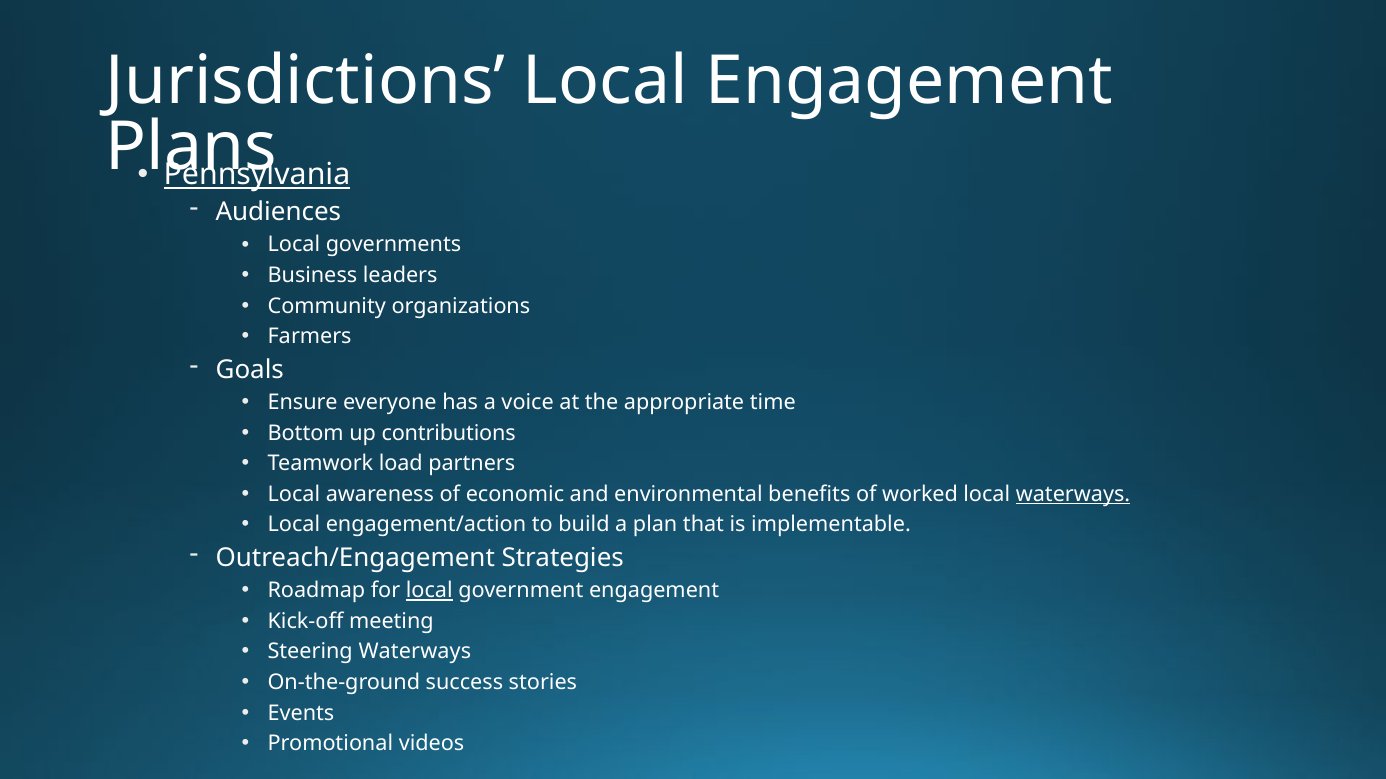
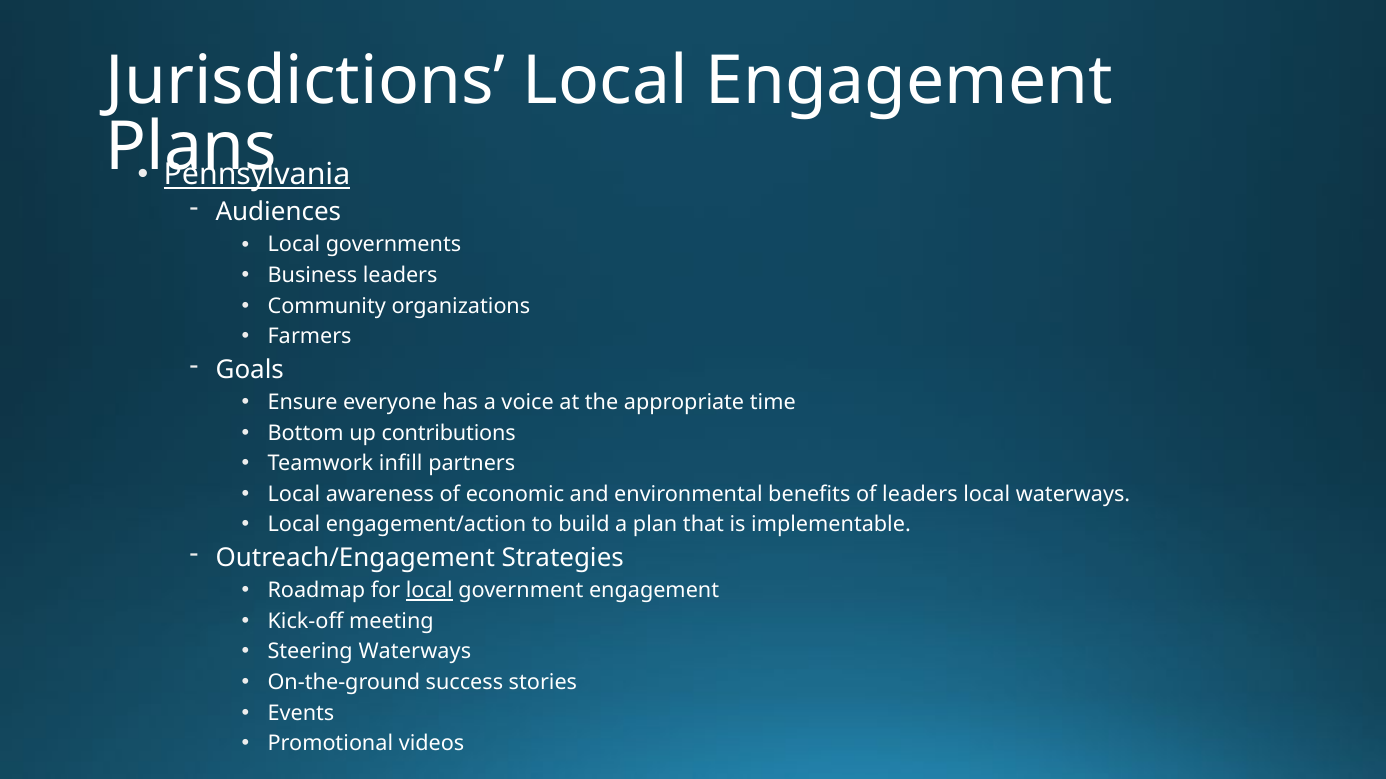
load: load -> infill
of worked: worked -> leaders
waterways at (1073, 495) underline: present -> none
